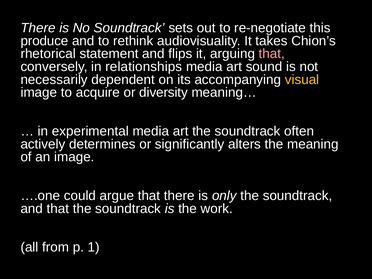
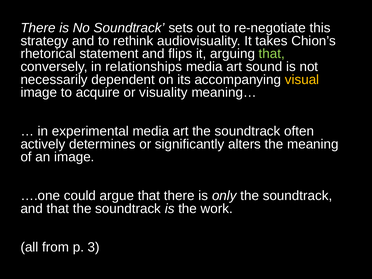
produce: produce -> strategy
that at (272, 54) colour: pink -> light green
diversity: diversity -> visuality
1: 1 -> 3
